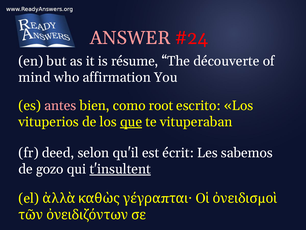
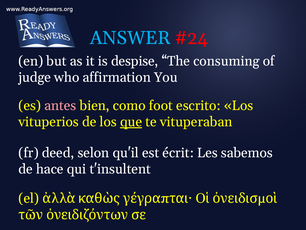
ANSWER colour: pink -> light blue
résume: résume -> despise
découverte: découverte -> consuming
mind: mind -> judge
root: root -> foot
gozo: gozo -> hace
t'insultent underline: present -> none
